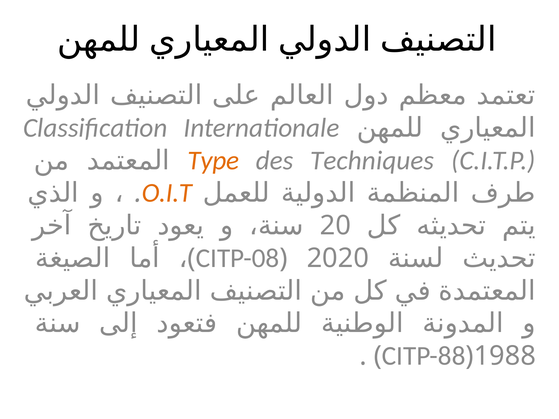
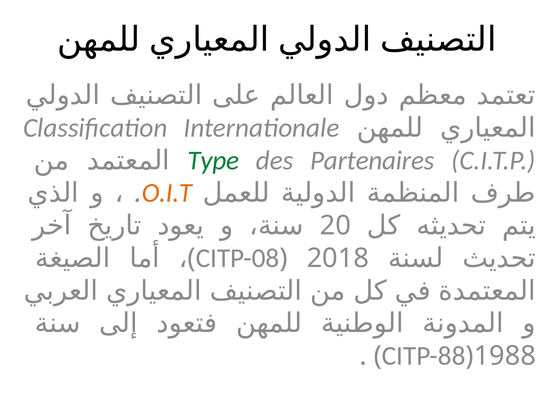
Type colour: orange -> green
Techniques: Techniques -> Partenaires
2020: 2020 -> 2018
